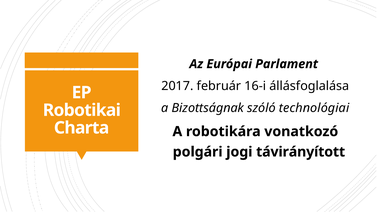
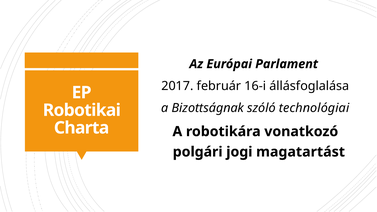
távirányított: távirányított -> magatartást
